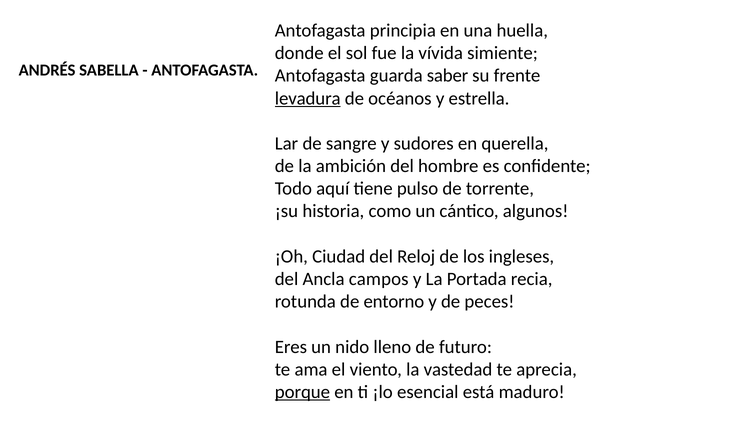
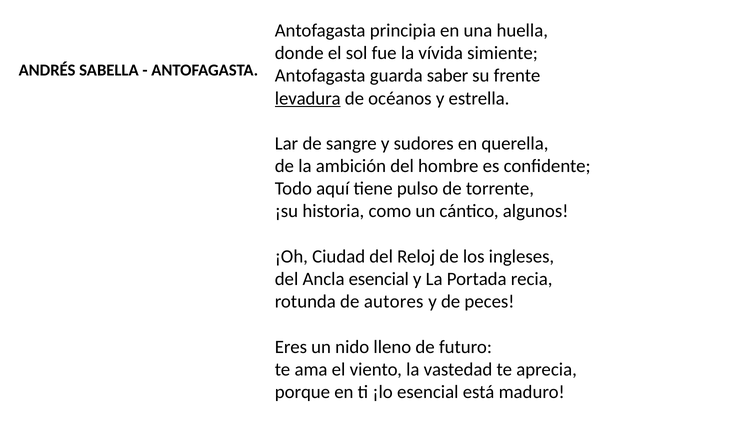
Ancla campos: campos -> esencial
entorno: entorno -> autores
porque underline: present -> none
